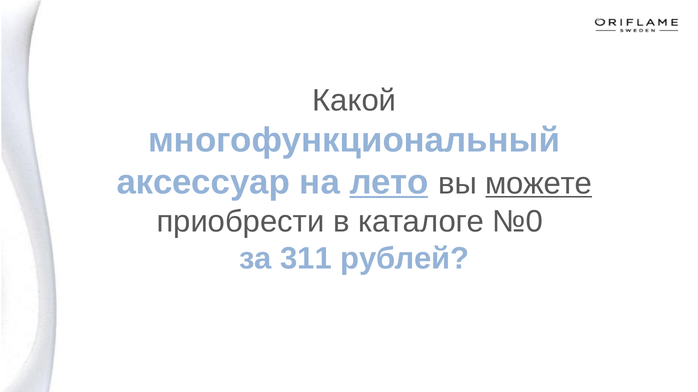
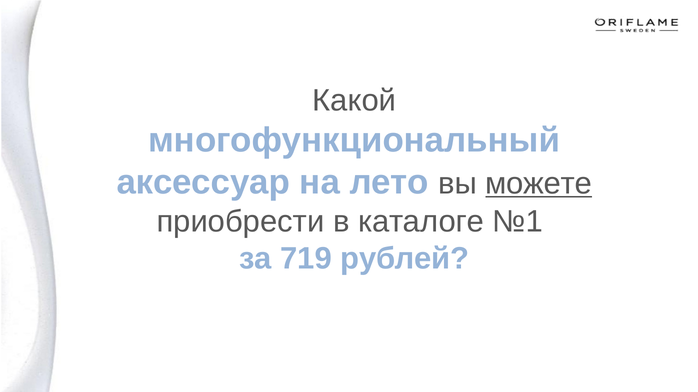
лето underline: present -> none
№0: №0 -> №1
311: 311 -> 719
